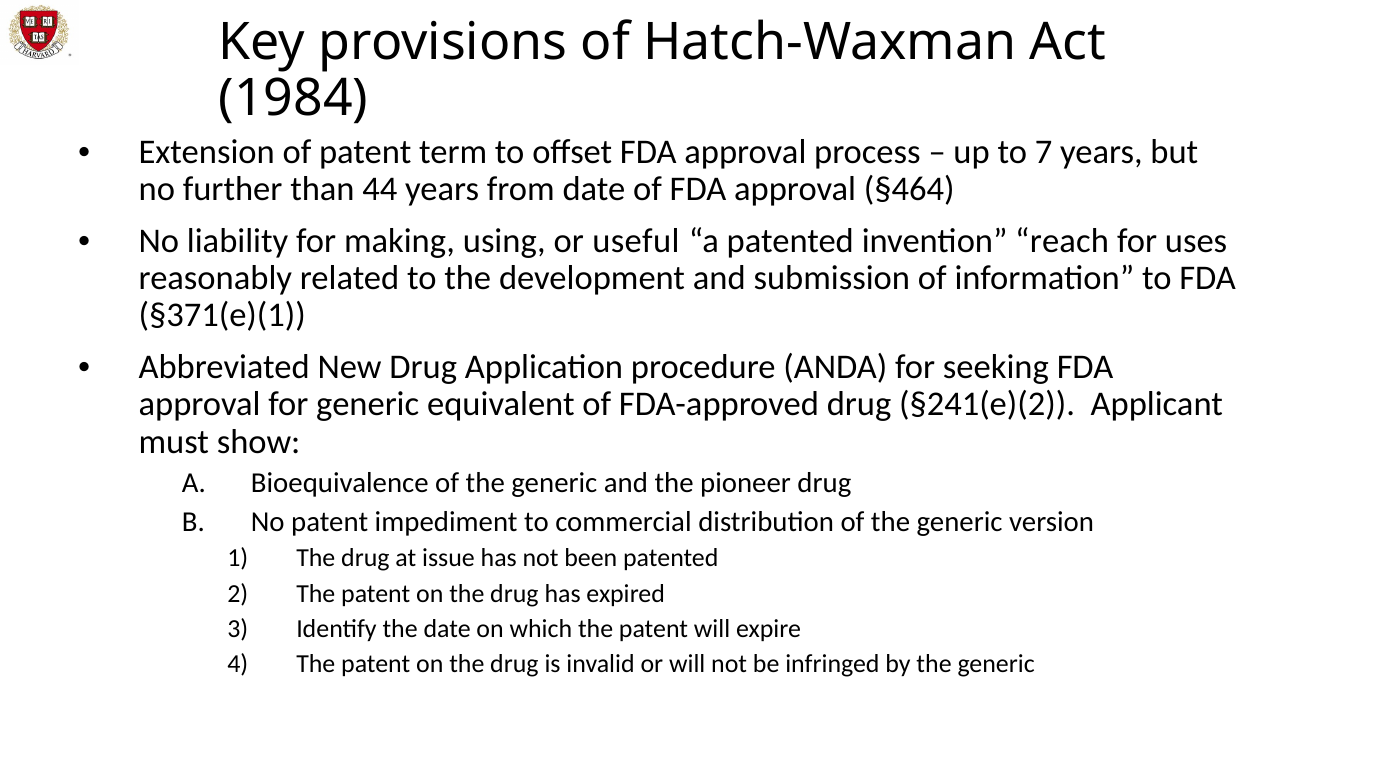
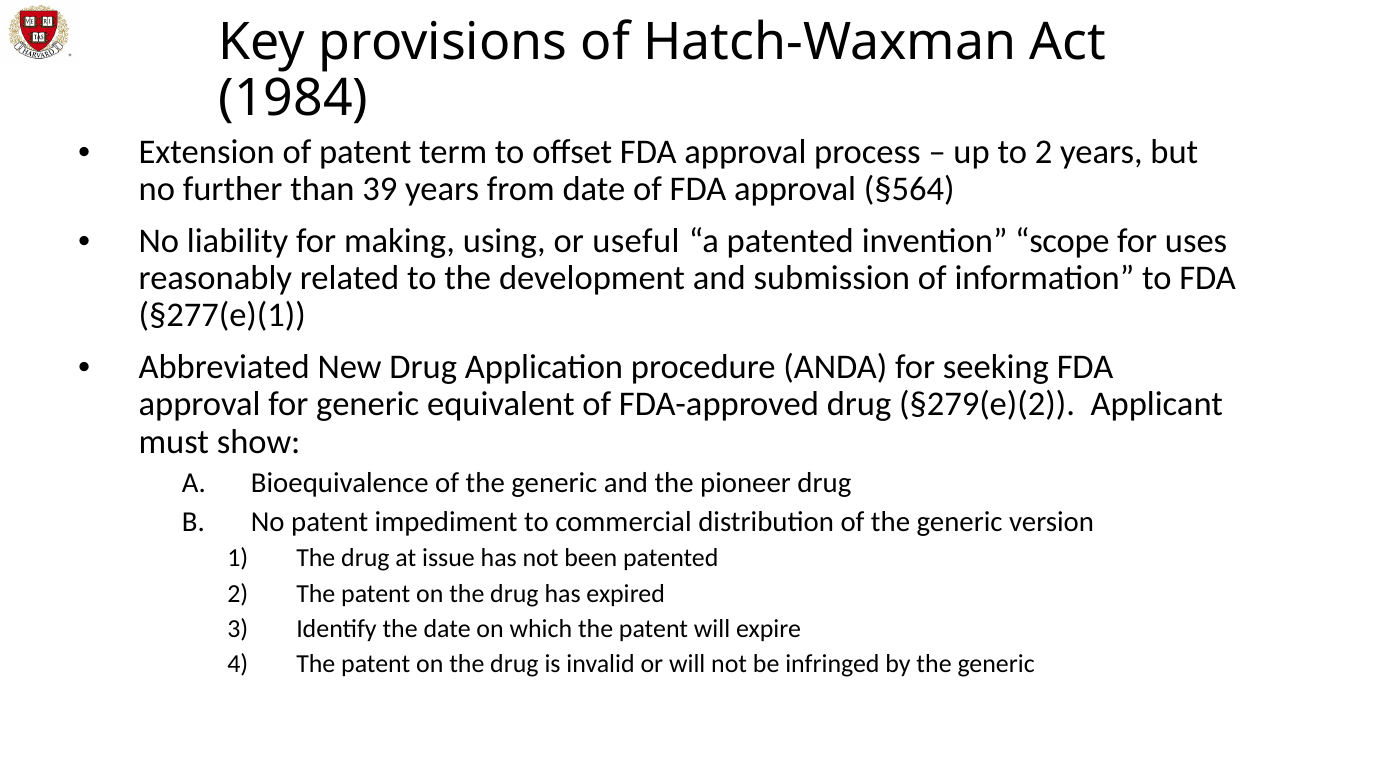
to 7: 7 -> 2
44: 44 -> 39
§464: §464 -> §564
reach: reach -> scope
§371(e)(1: §371(e)(1 -> §277(e)(1
§241(e)(2: §241(e)(2 -> §279(e)(2
